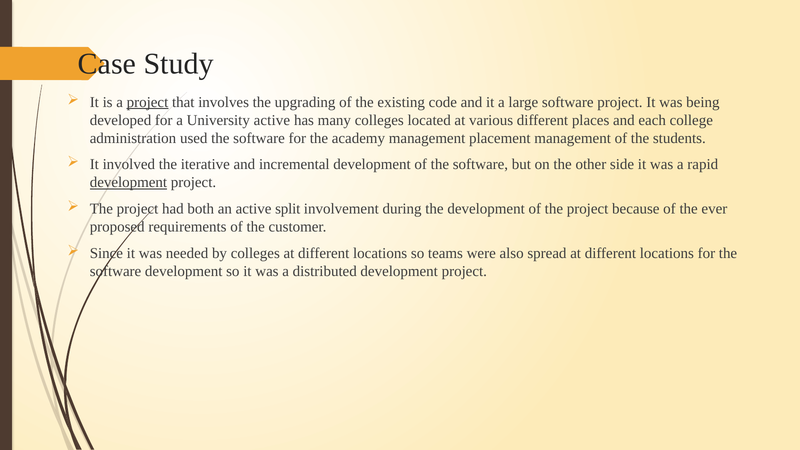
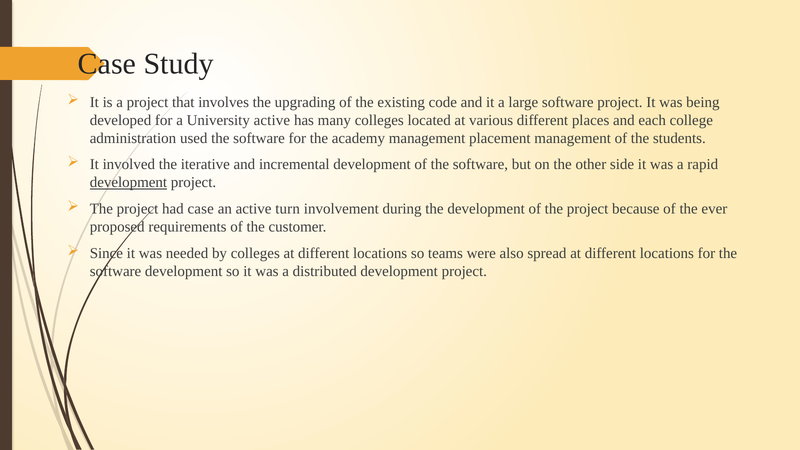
project at (147, 102) underline: present -> none
had both: both -> case
split: split -> turn
